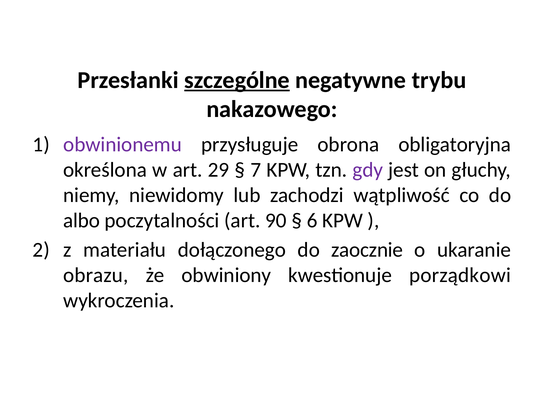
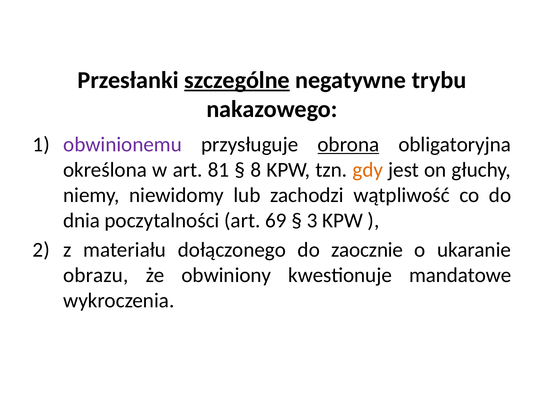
obrona underline: none -> present
29: 29 -> 81
7: 7 -> 8
gdy colour: purple -> orange
albo: albo -> dnia
90: 90 -> 69
6: 6 -> 3
porządkowi: porządkowi -> mandatowe
